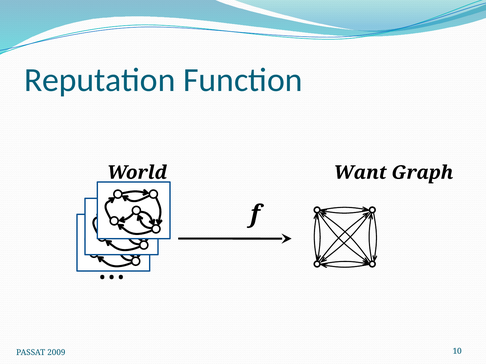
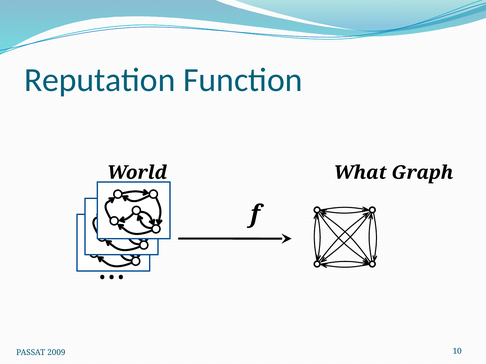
Want: Want -> What
